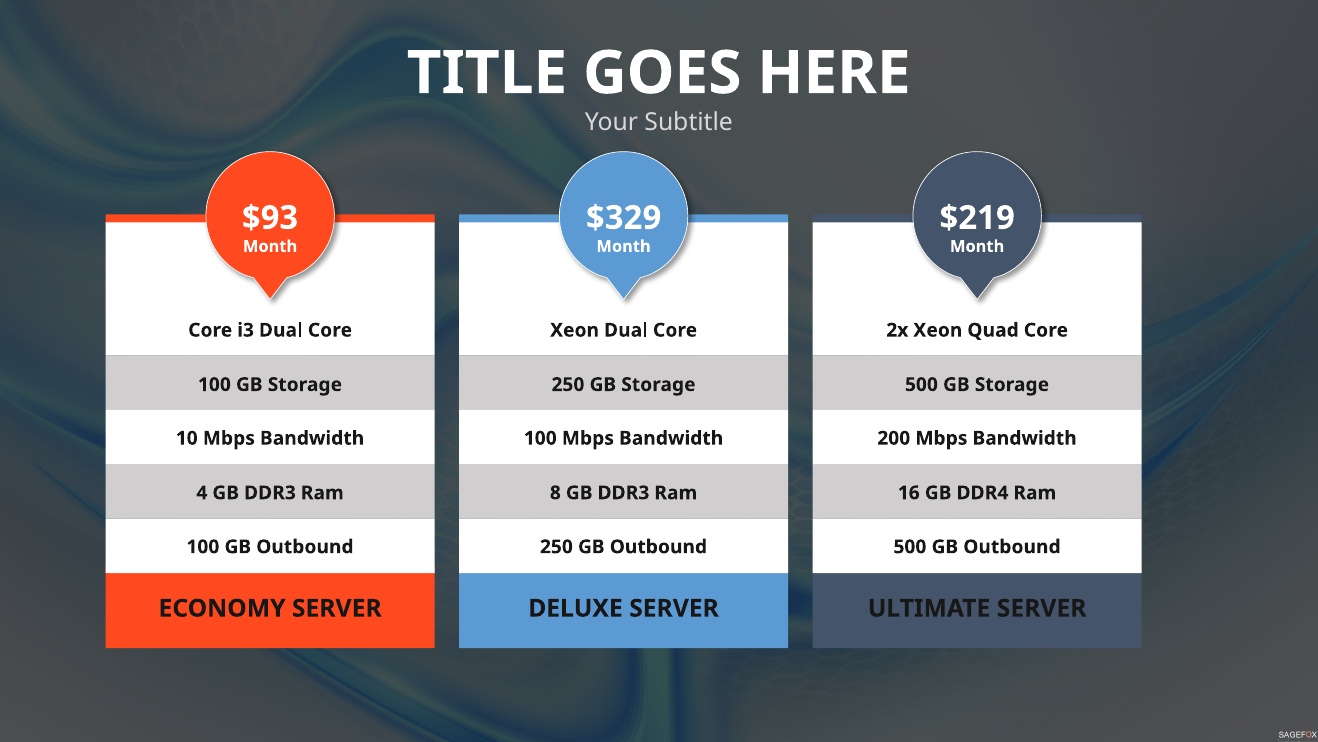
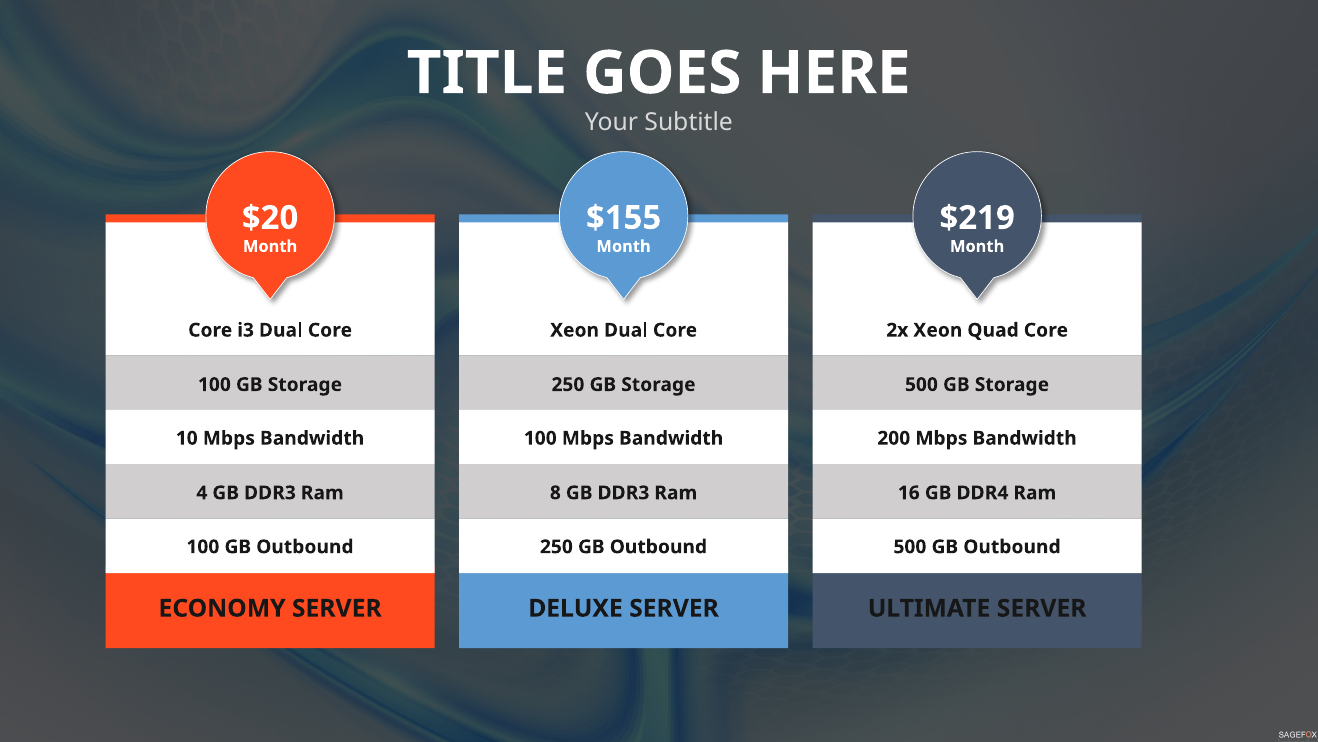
$93: $93 -> $20
$329: $329 -> $155
